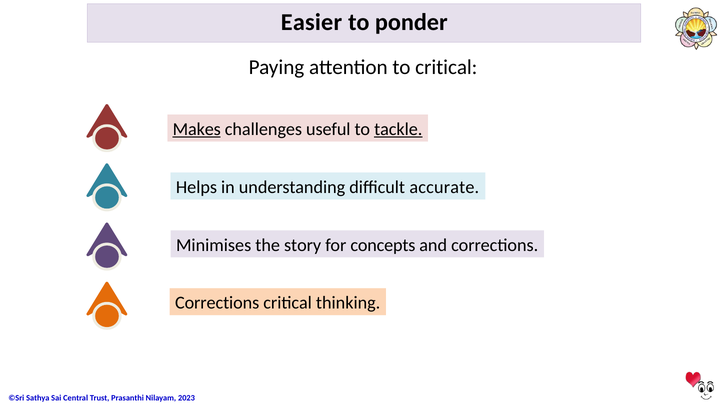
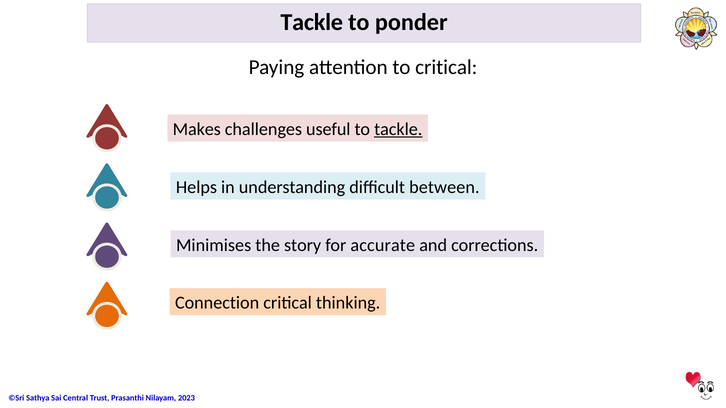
Easier at (311, 23): Easier -> Tackle
Makes underline: present -> none
accurate: accurate -> between
concepts: concepts -> accurate
Corrections at (217, 303): Corrections -> Connection
